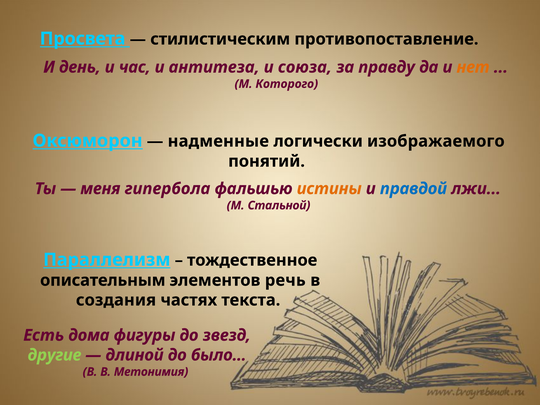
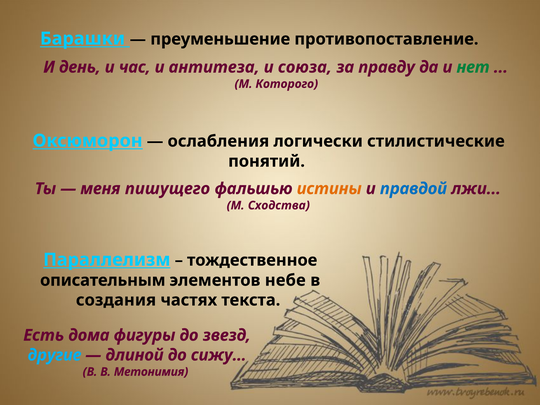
Просвета: Просвета -> Барашки
стилистическим: стилистическим -> преуменьшение
нет colour: orange -> green
надменные: надменные -> ослабления
изображаемого: изображаемого -> стилистические
гипербола: гипербола -> пишущего
Стальной: Стальной -> Сходства
речь: речь -> небе
другие colour: light green -> light blue
было…: было… -> сижу…
